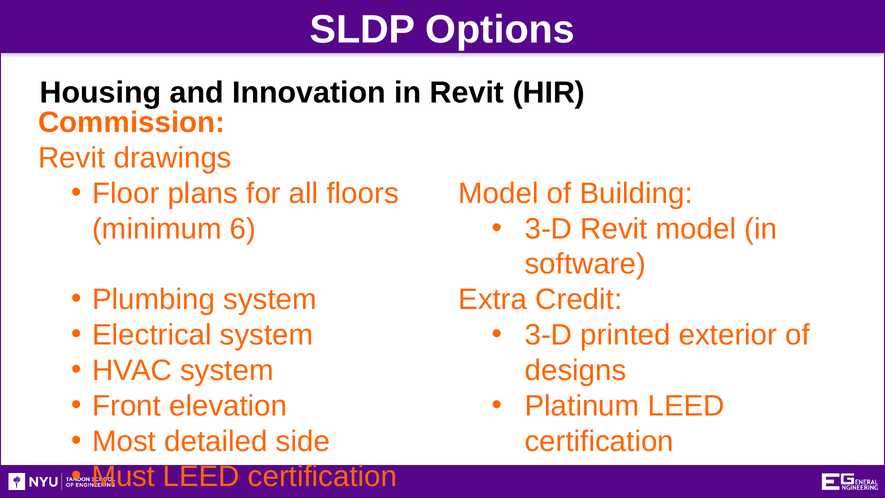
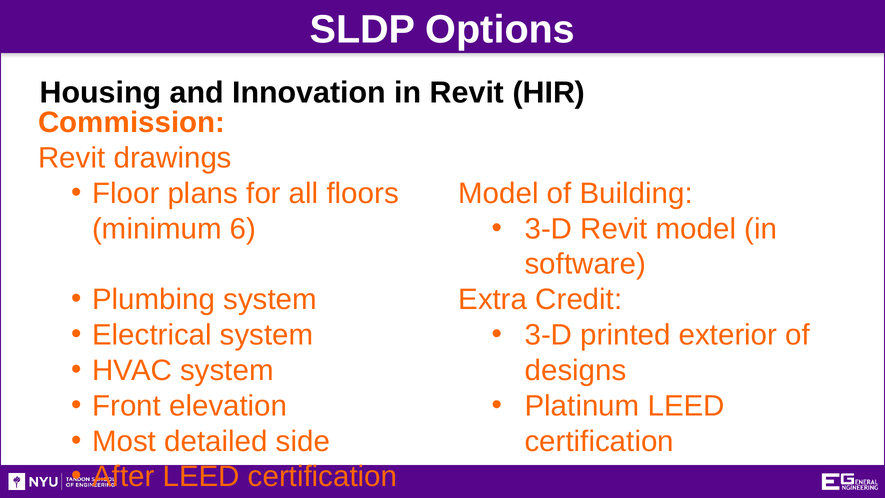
Must: Must -> After
